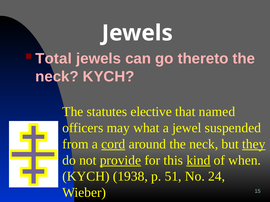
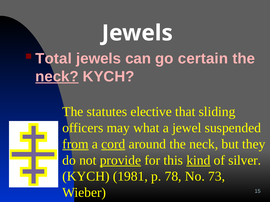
thereto: thereto -> certain
neck at (57, 77) underline: none -> present
named: named -> sliding
from underline: none -> present
they underline: present -> none
when: when -> silver
1938: 1938 -> 1981
51: 51 -> 78
24: 24 -> 73
